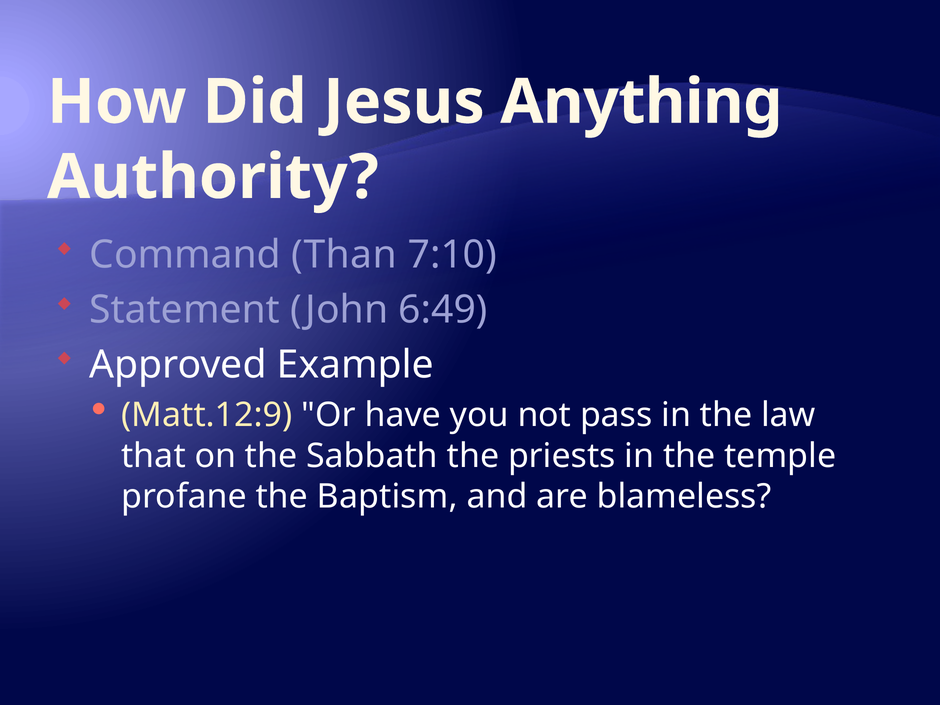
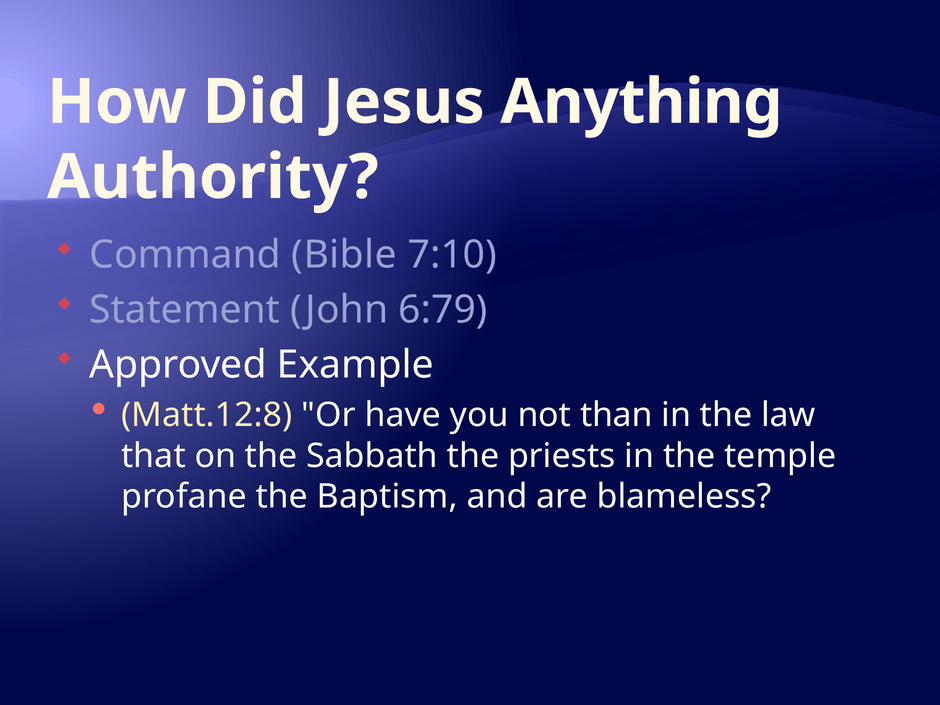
Than: Than -> Bible
6:49: 6:49 -> 6:79
Matt.12:9: Matt.12:9 -> Matt.12:8
pass: pass -> than
